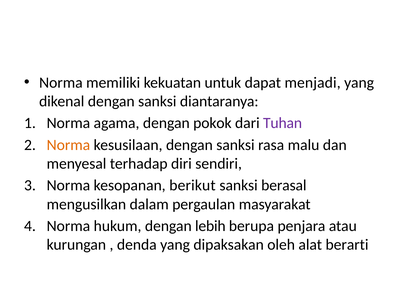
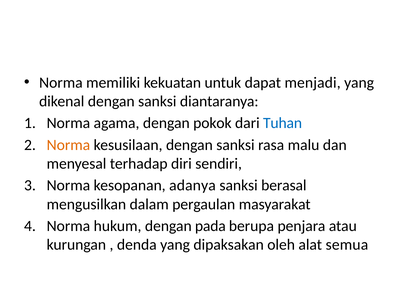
Tuhan colour: purple -> blue
berikut: berikut -> adanya
lebih: lebih -> pada
berarti: berarti -> semua
